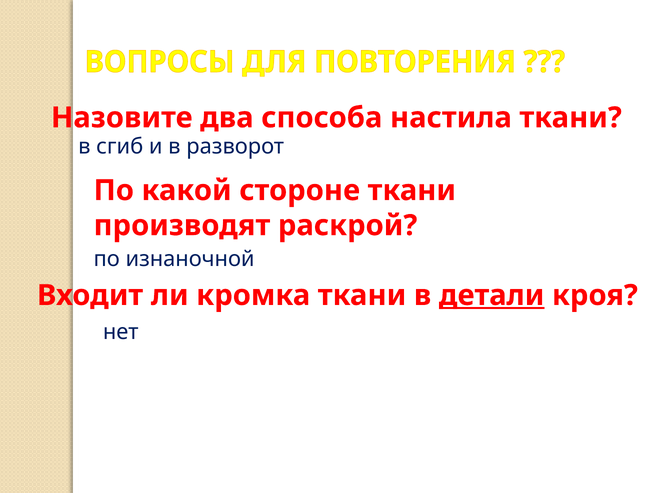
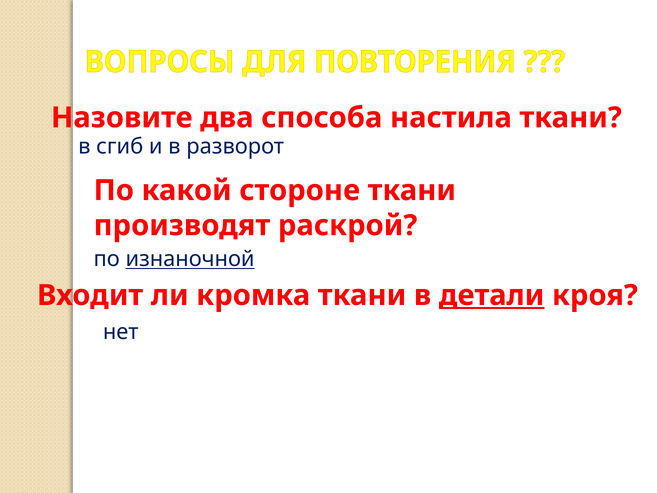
изнаночной underline: none -> present
